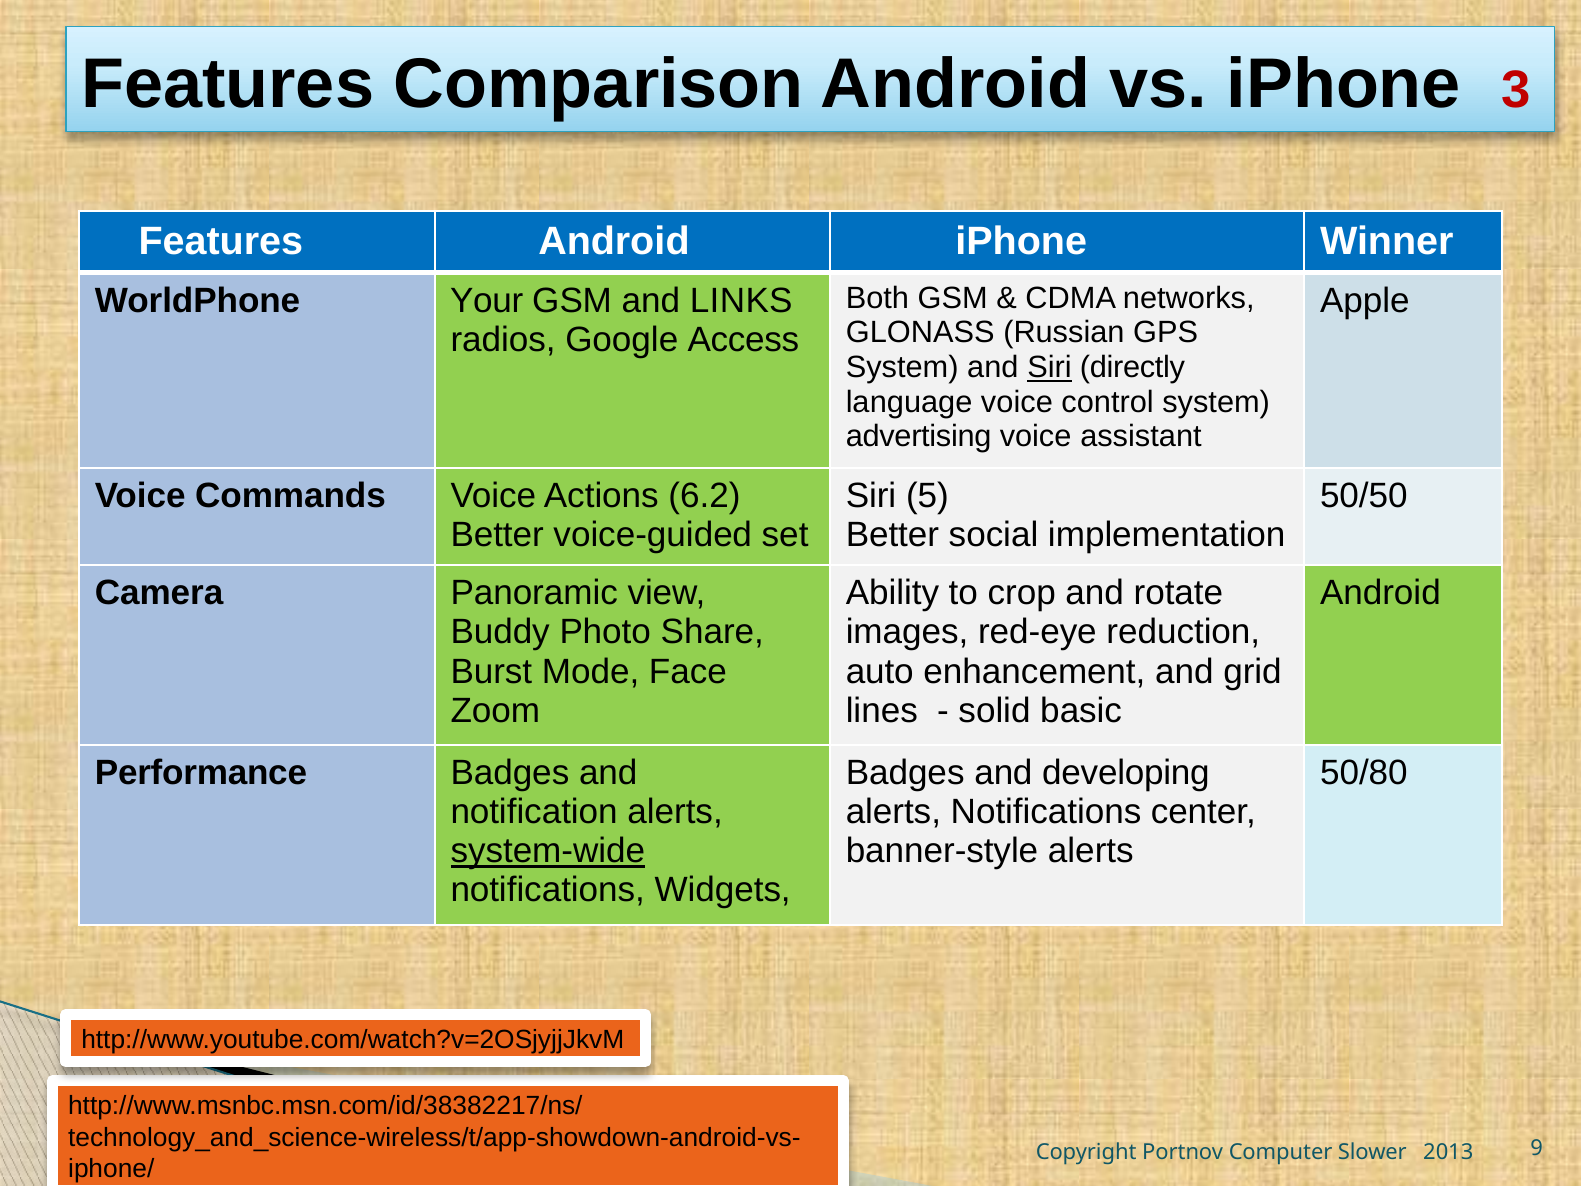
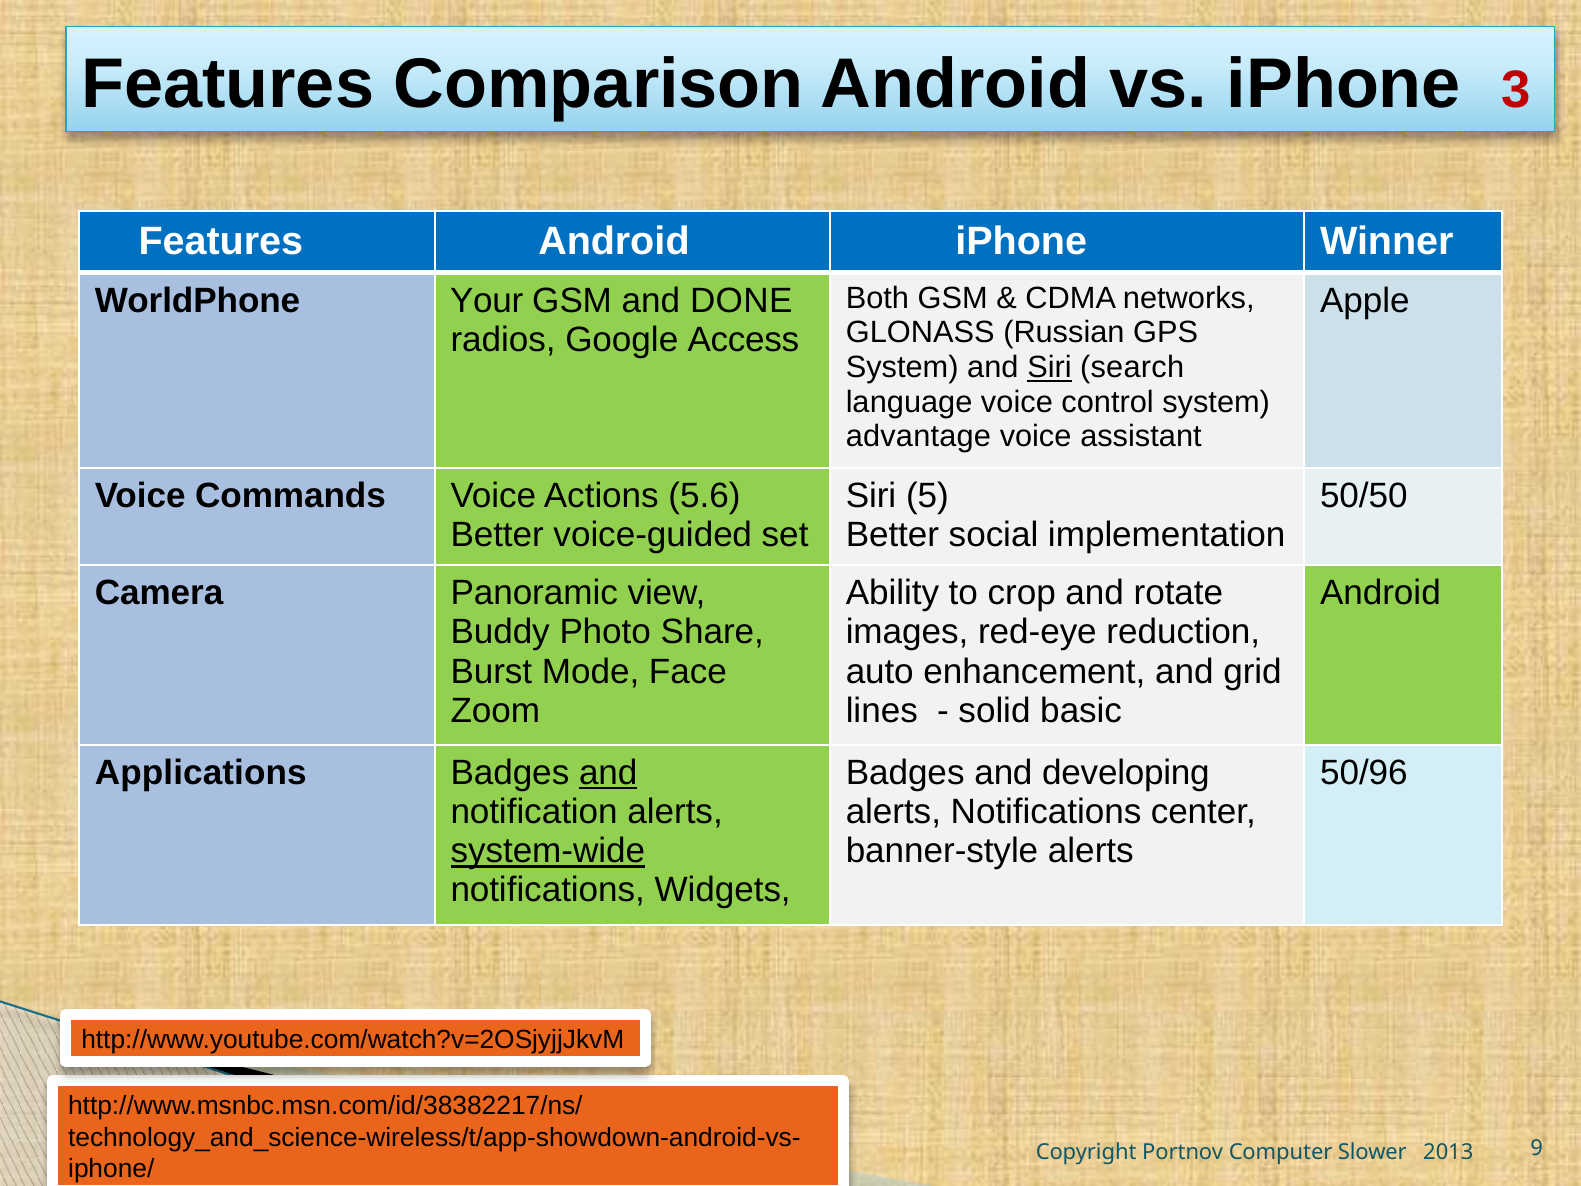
LINKS: LINKS -> DONE
directly: directly -> search
advertising: advertising -> advantage
6.2: 6.2 -> 5.6
Performance: Performance -> Applications
and at (608, 773) underline: none -> present
50/80: 50/80 -> 50/96
